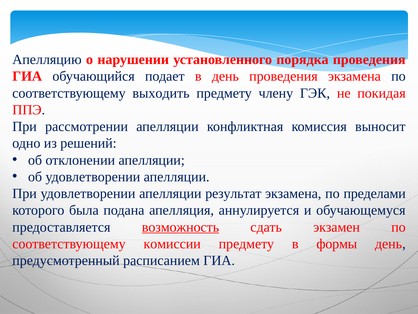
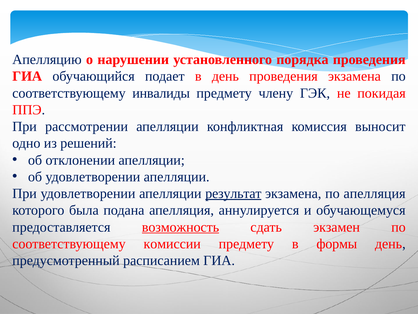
выходить: выходить -> инвалиды
результат underline: none -> present
по пределами: пределами -> апелляция
